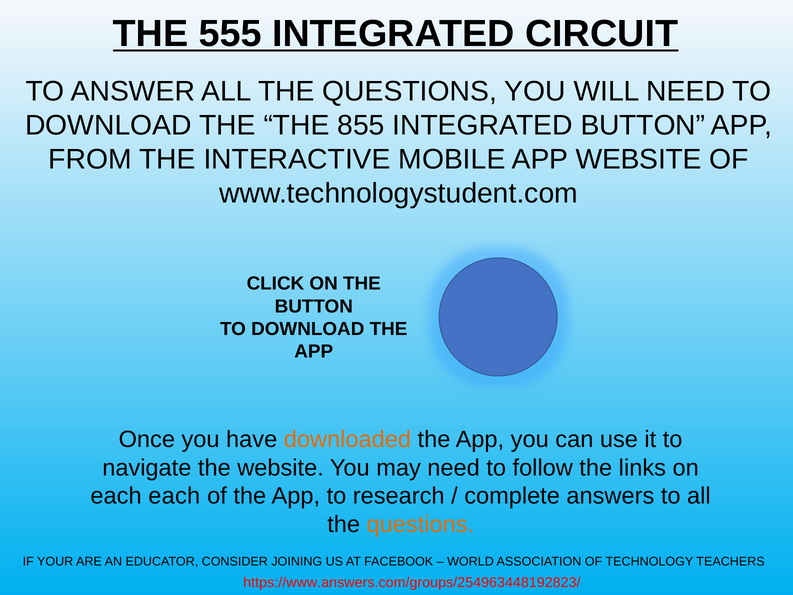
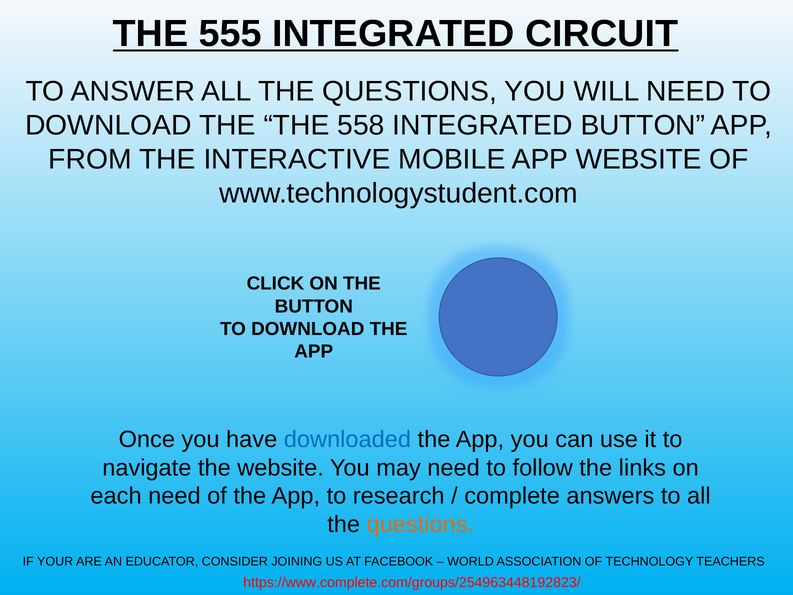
855: 855 -> 558
downloaded colour: orange -> blue
each each: each -> need
https://www.answers.com/groups/254963448192823/: https://www.answers.com/groups/254963448192823/ -> https://www.complete.com/groups/254963448192823/
